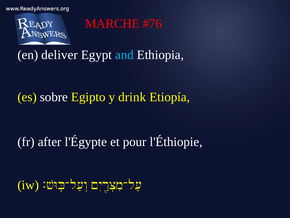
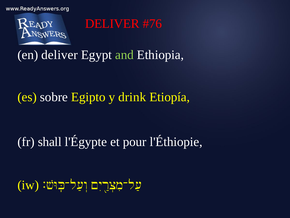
MARCHE at (112, 24): MARCHE -> DELIVER
and colour: light blue -> light green
after: after -> shall
